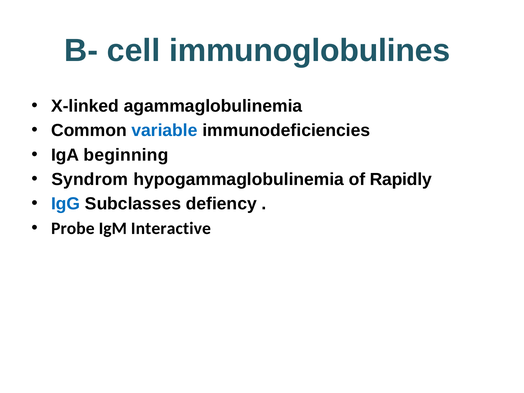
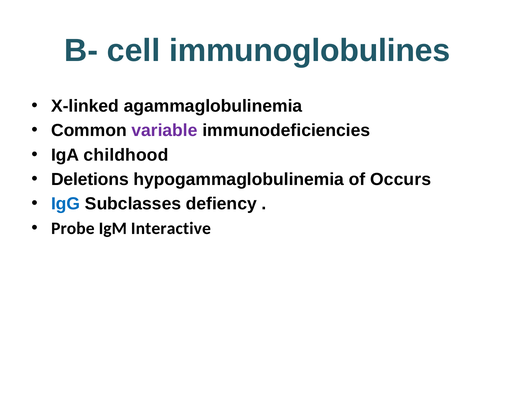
variable colour: blue -> purple
beginning: beginning -> childhood
Syndrom: Syndrom -> Deletions
Rapidly: Rapidly -> Occurs
